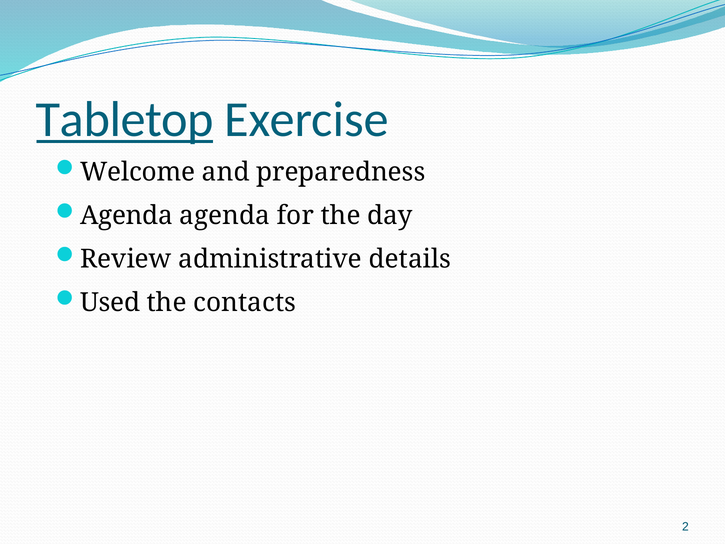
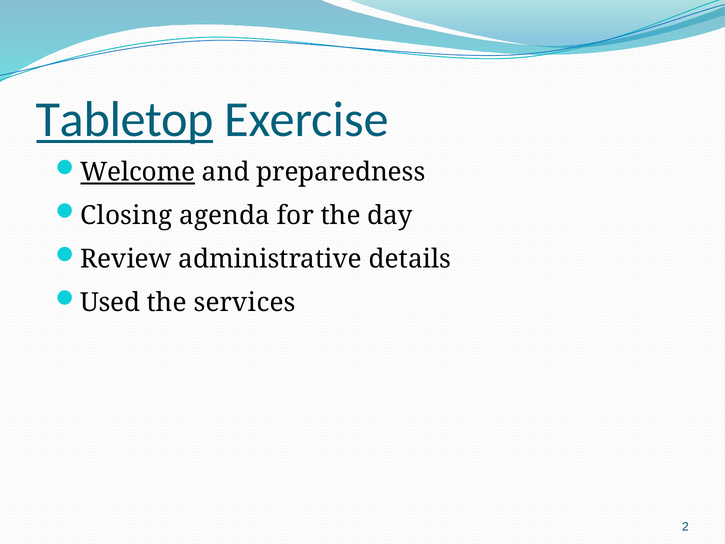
Welcome underline: none -> present
Agenda at (127, 216): Agenda -> Closing
contacts: contacts -> services
